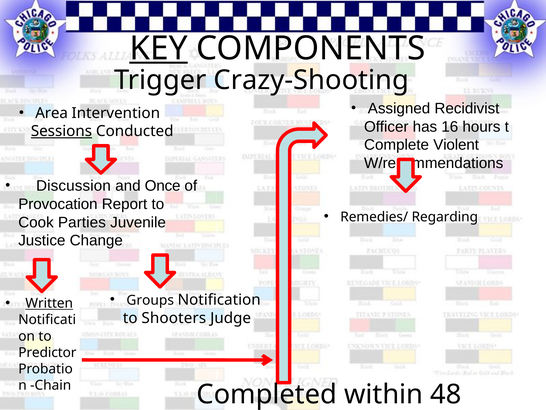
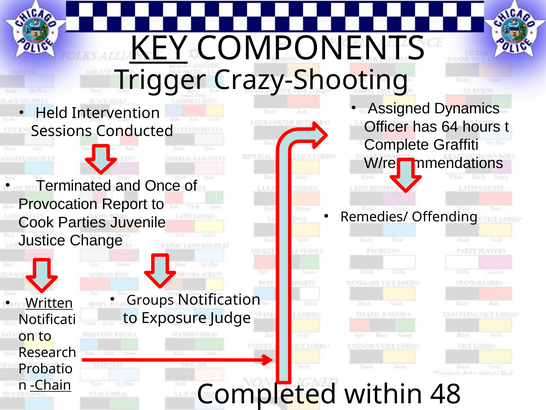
Recidivist: Recidivist -> Dynamics
Area: Area -> Held
16: 16 -> 64
Sessions underline: present -> none
Violent: Violent -> Graffiti
Discussion: Discussion -> Terminated
Regarding: Regarding -> Offending
Shooters: Shooters -> Exposure
Predictor: Predictor -> Research
Chain underline: none -> present
